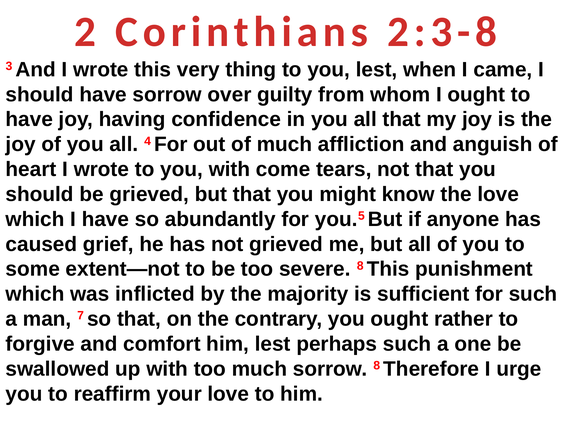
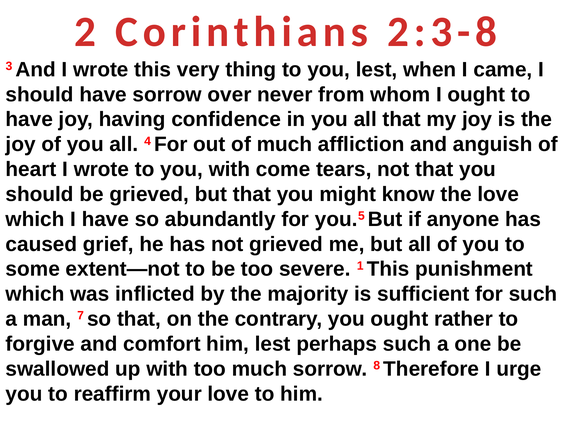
guilty: guilty -> never
severe 8: 8 -> 1
